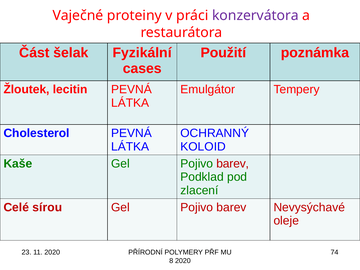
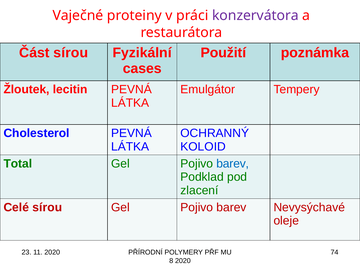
Část šelak: šelak -> sírou
Kaše: Kaše -> Total
barev at (233, 164) colour: red -> blue
